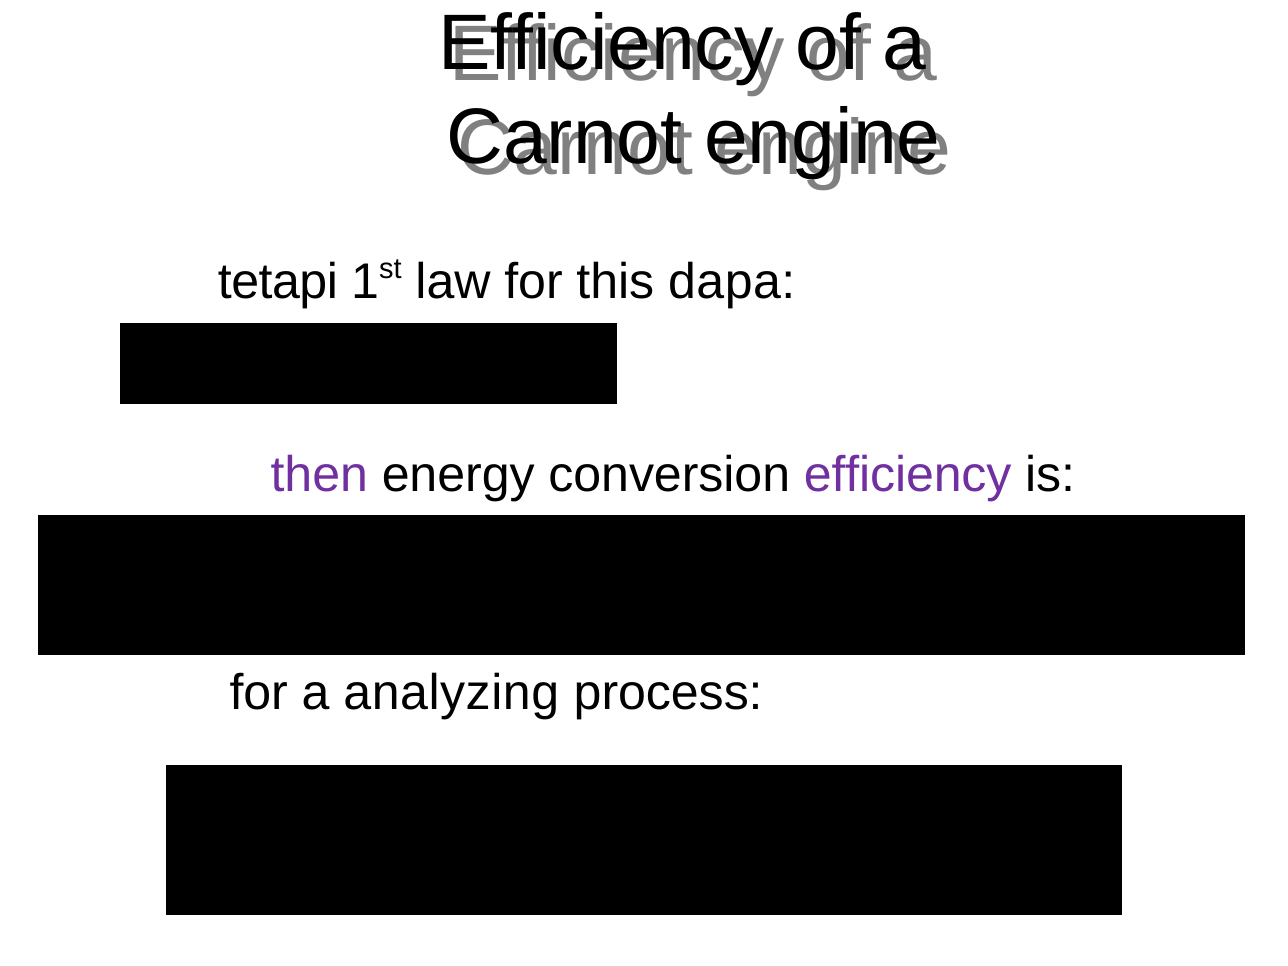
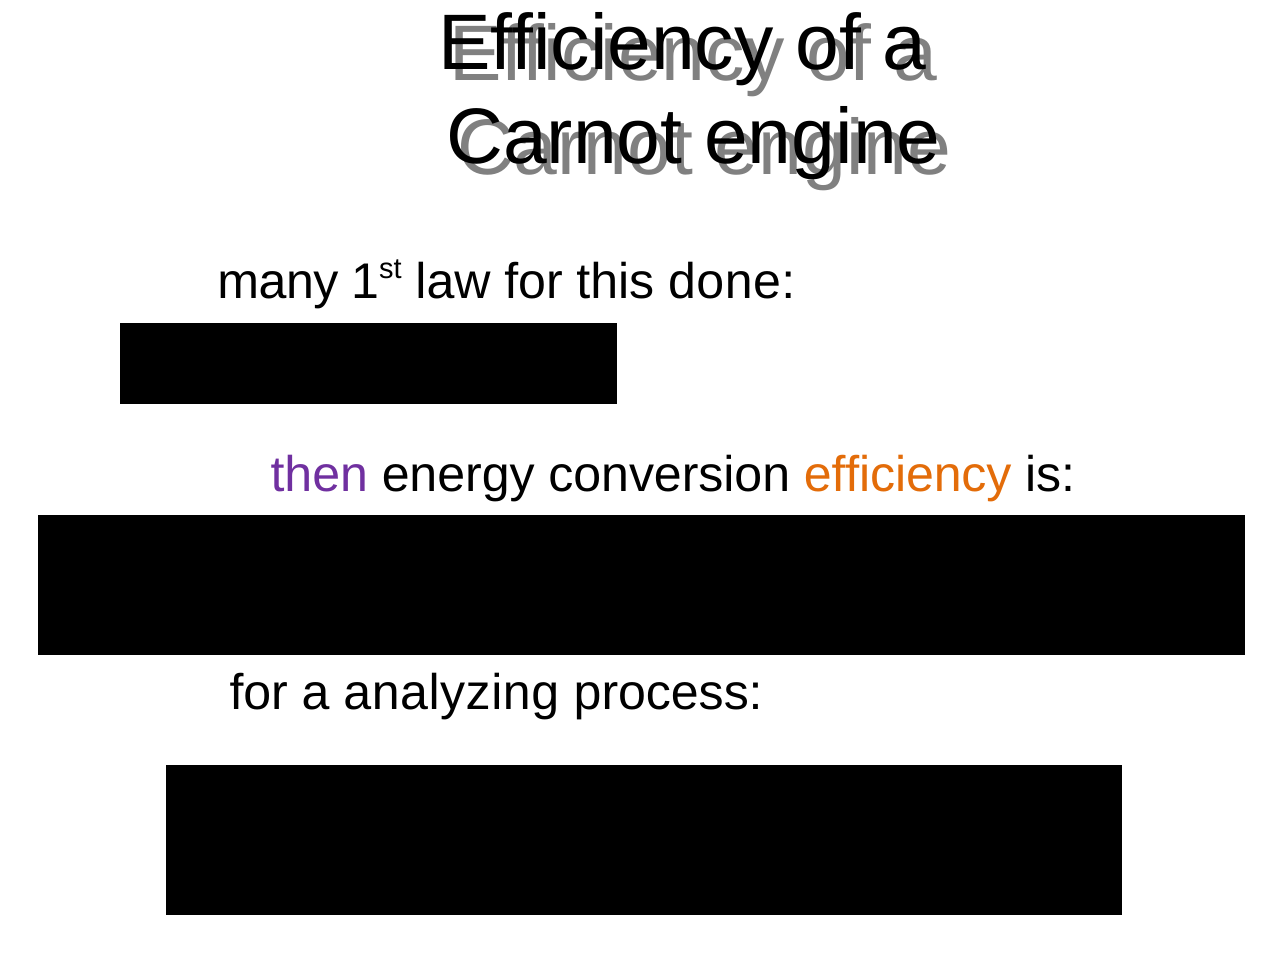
tetapi: tetapi -> many
dapa: dapa -> done
efficiency at (908, 475) colour: purple -> orange
